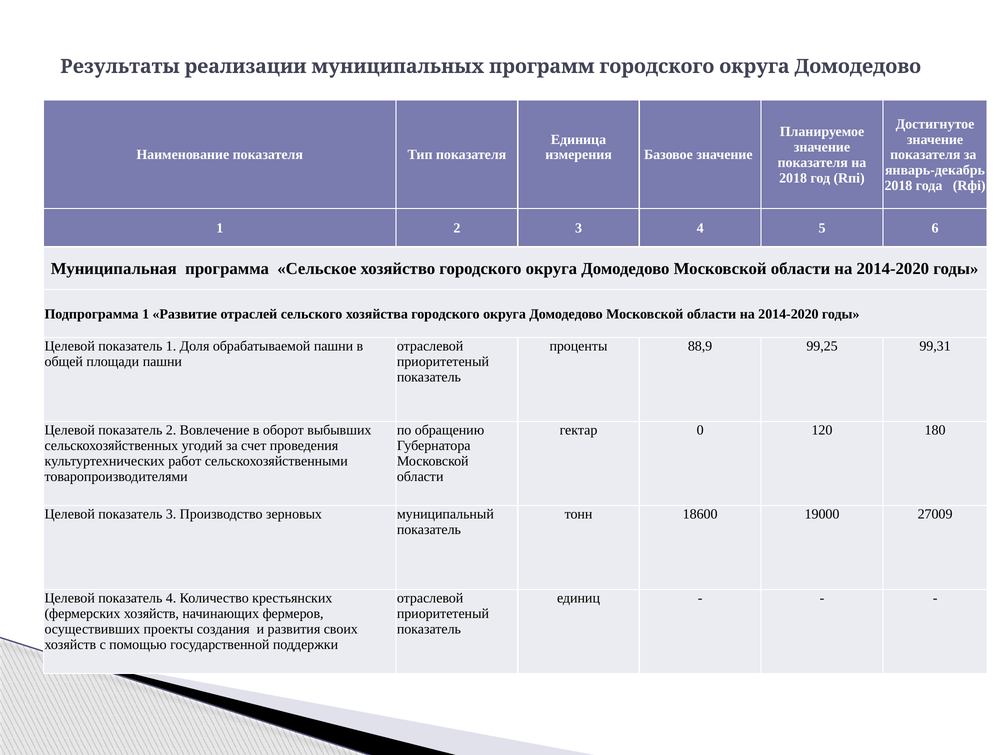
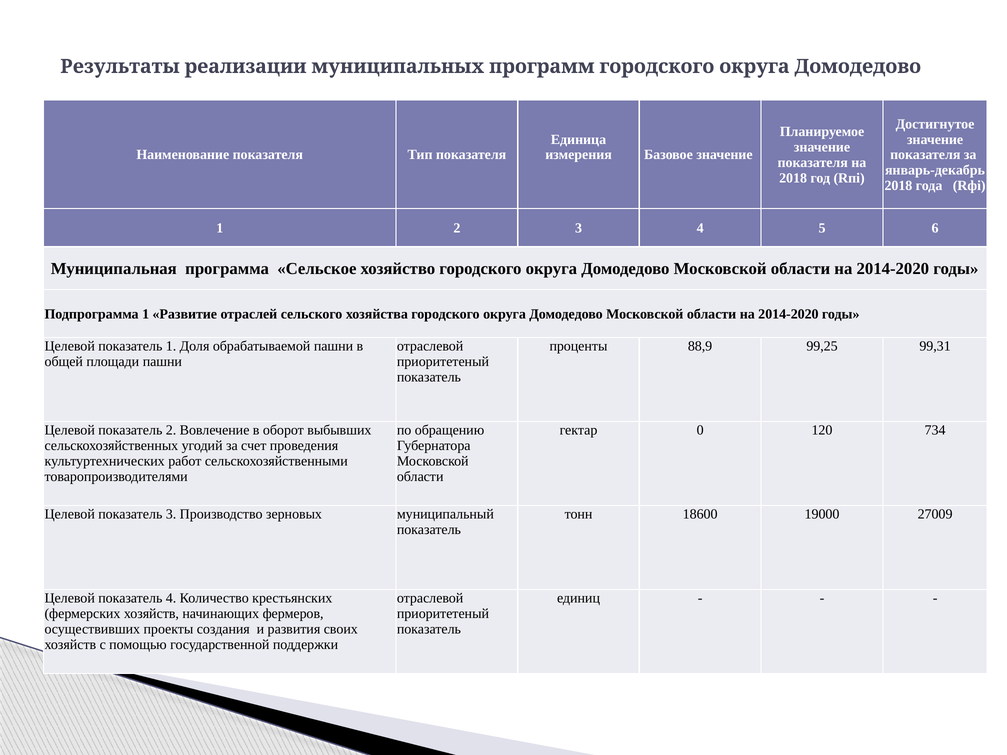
180: 180 -> 734
